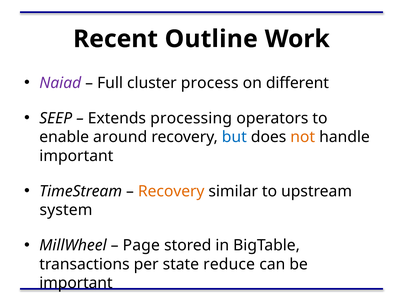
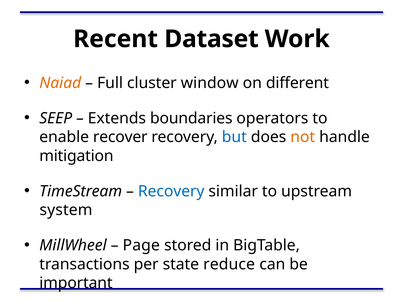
Outline: Outline -> Dataset
Naiad colour: purple -> orange
process: process -> window
processing: processing -> boundaries
around: around -> recover
important at (76, 156): important -> mitigation
Recovery at (171, 191) colour: orange -> blue
